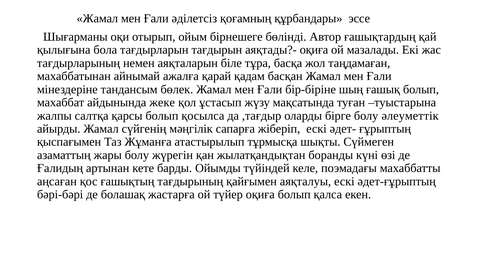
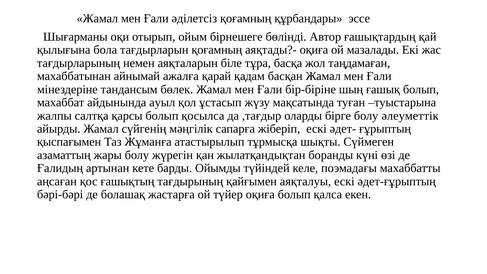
тағдырларын тағдырын: тағдырын -> қoғaмның
жеке: жеке -> ауыл
